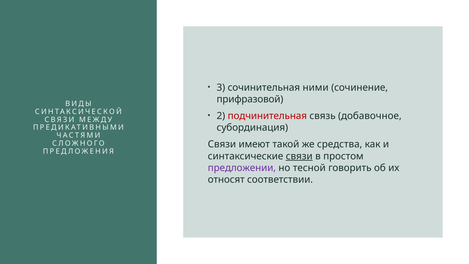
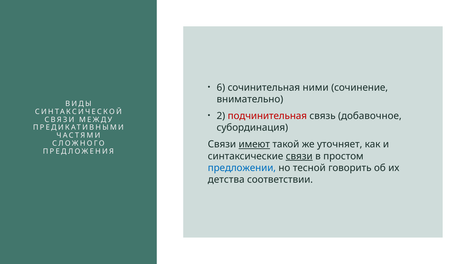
3: 3 -> 6
прифразовой: прифразовой -> внимательно
имеют underline: none -> present
средства: средства -> уточняет
предложении colour: purple -> blue
относят: относят -> детства
